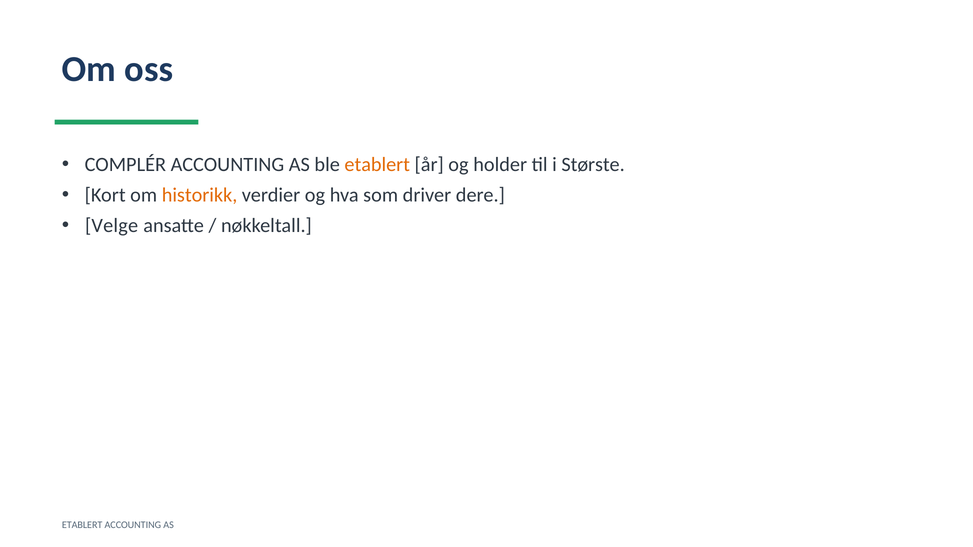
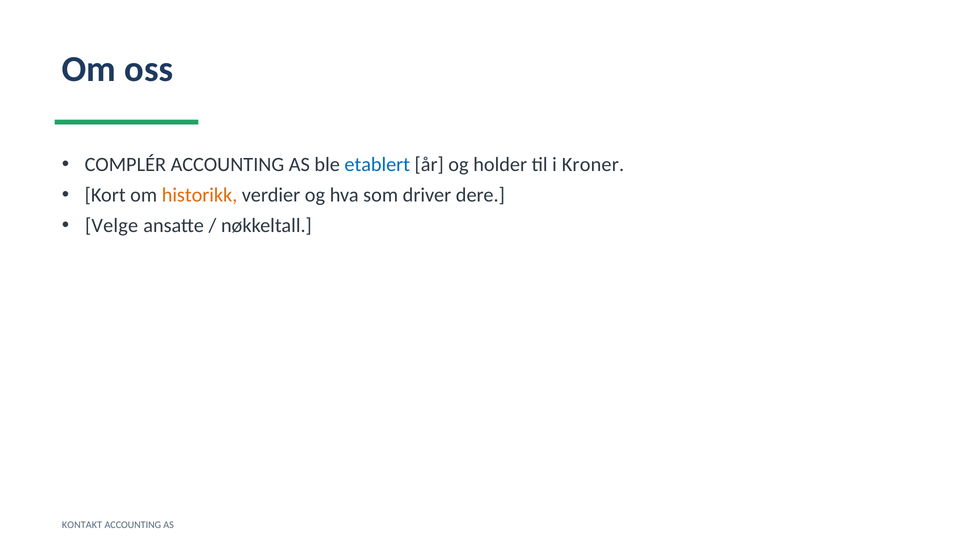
etablert at (377, 165) colour: orange -> blue
Største: Største -> Kroner
ETABLERT at (82, 525): ETABLERT -> KONTAKT
